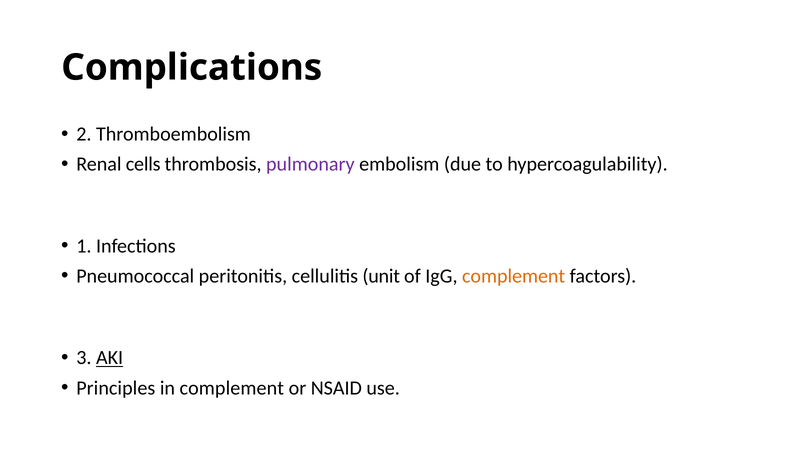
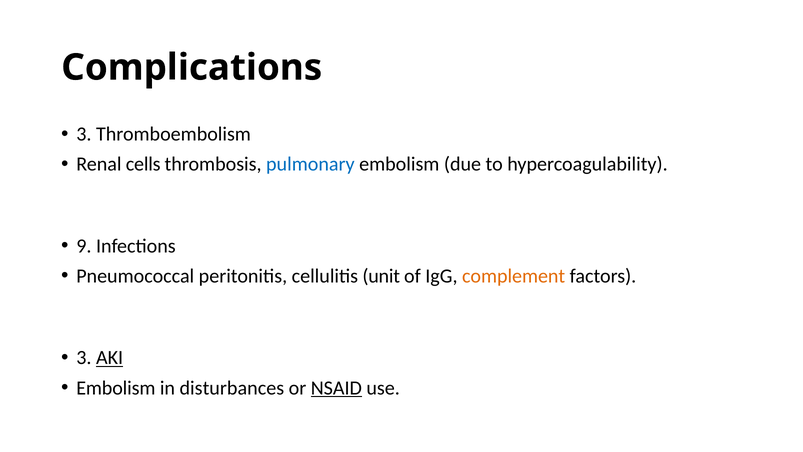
2 at (84, 134): 2 -> 3
pulmonary colour: purple -> blue
1: 1 -> 9
Principles at (116, 388): Principles -> Embolism
in complement: complement -> disturbances
NSAID underline: none -> present
